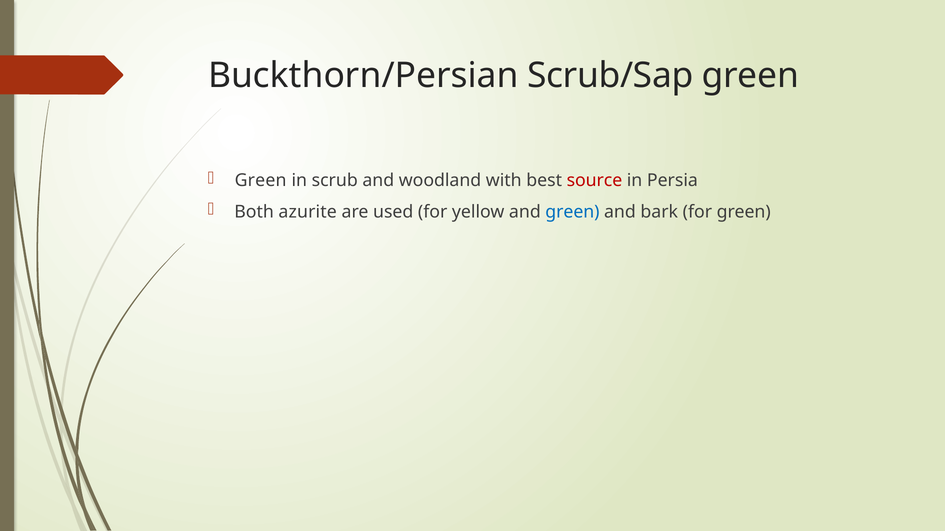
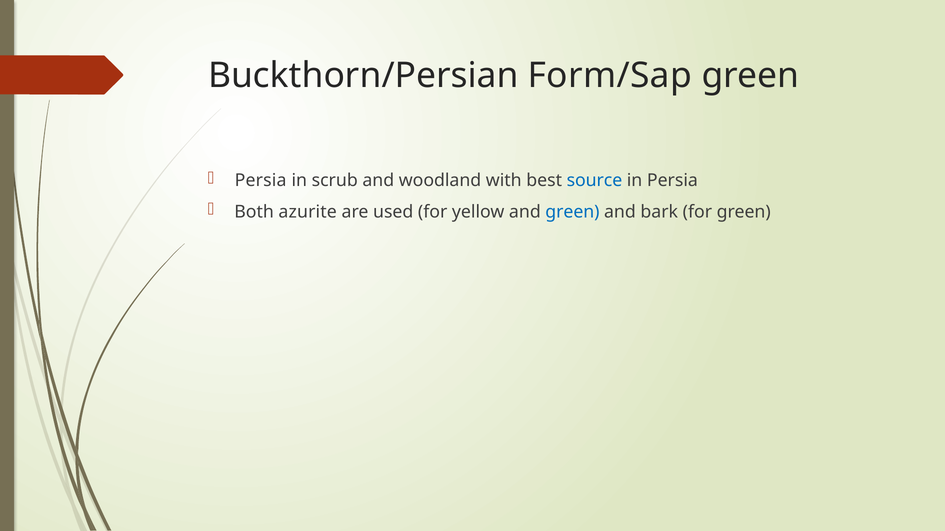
Scrub/Sap: Scrub/Sap -> Form/Sap
Green at (261, 181): Green -> Persia
source colour: red -> blue
